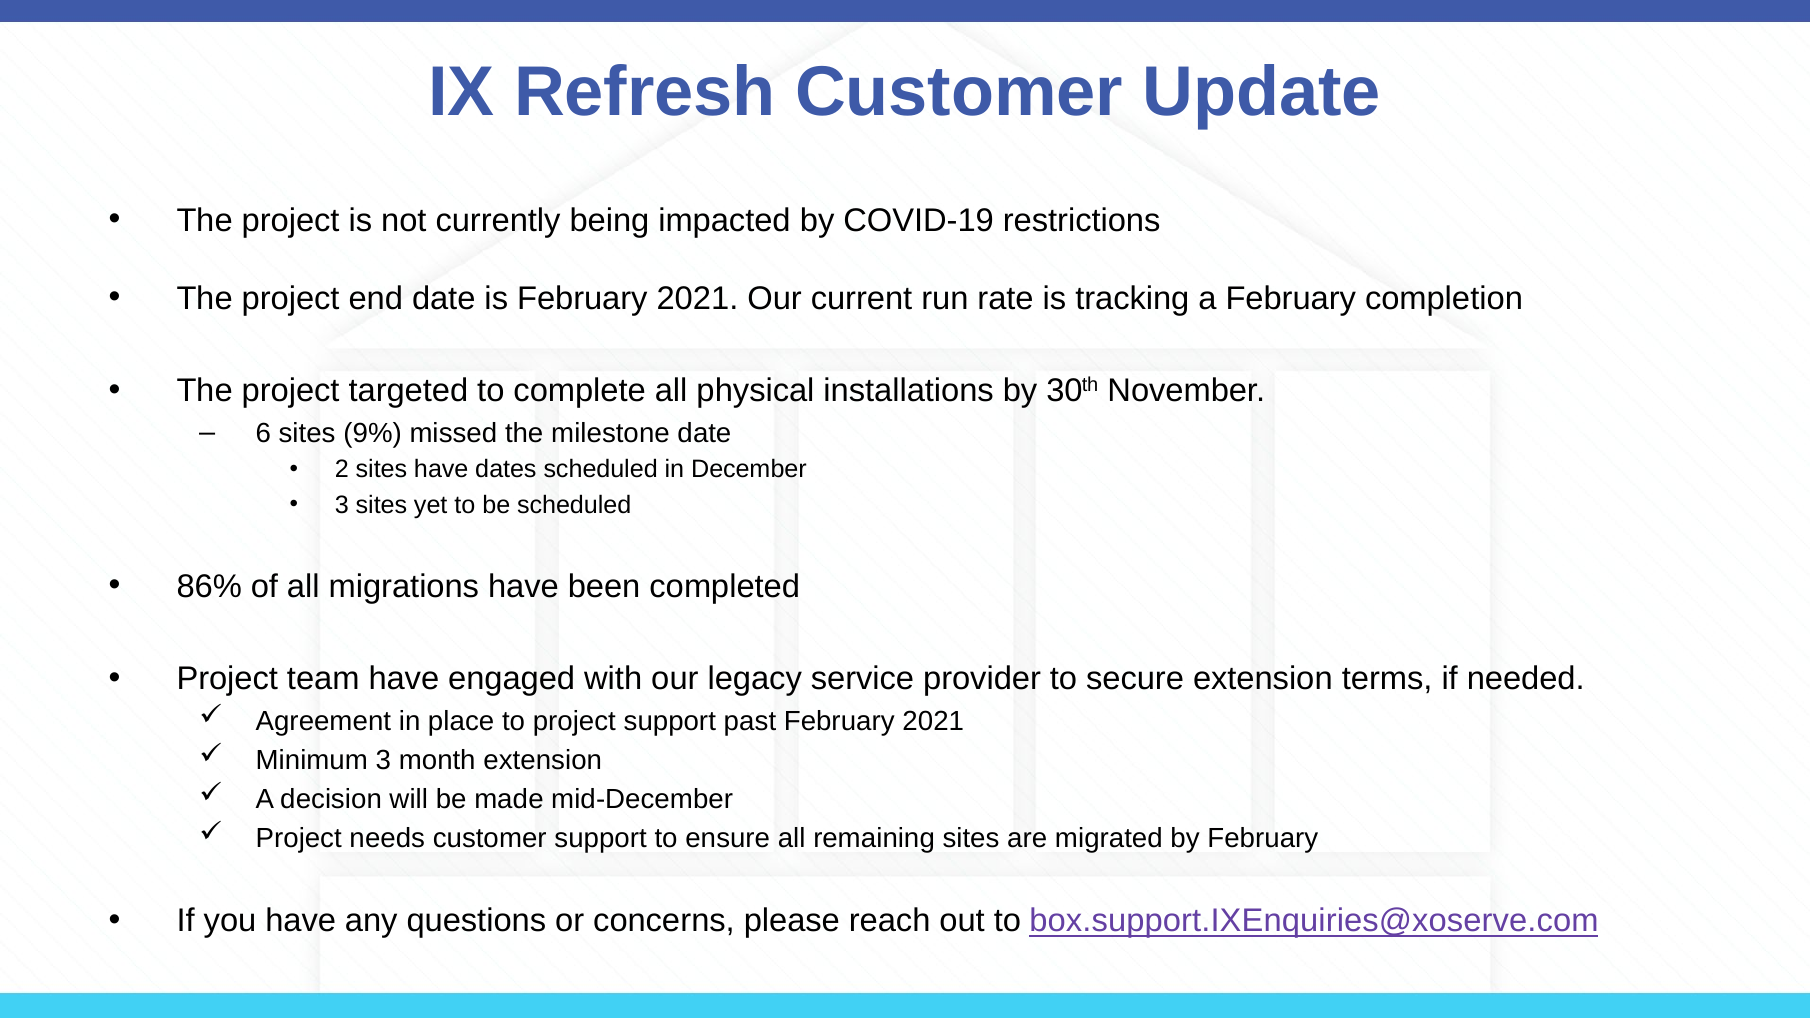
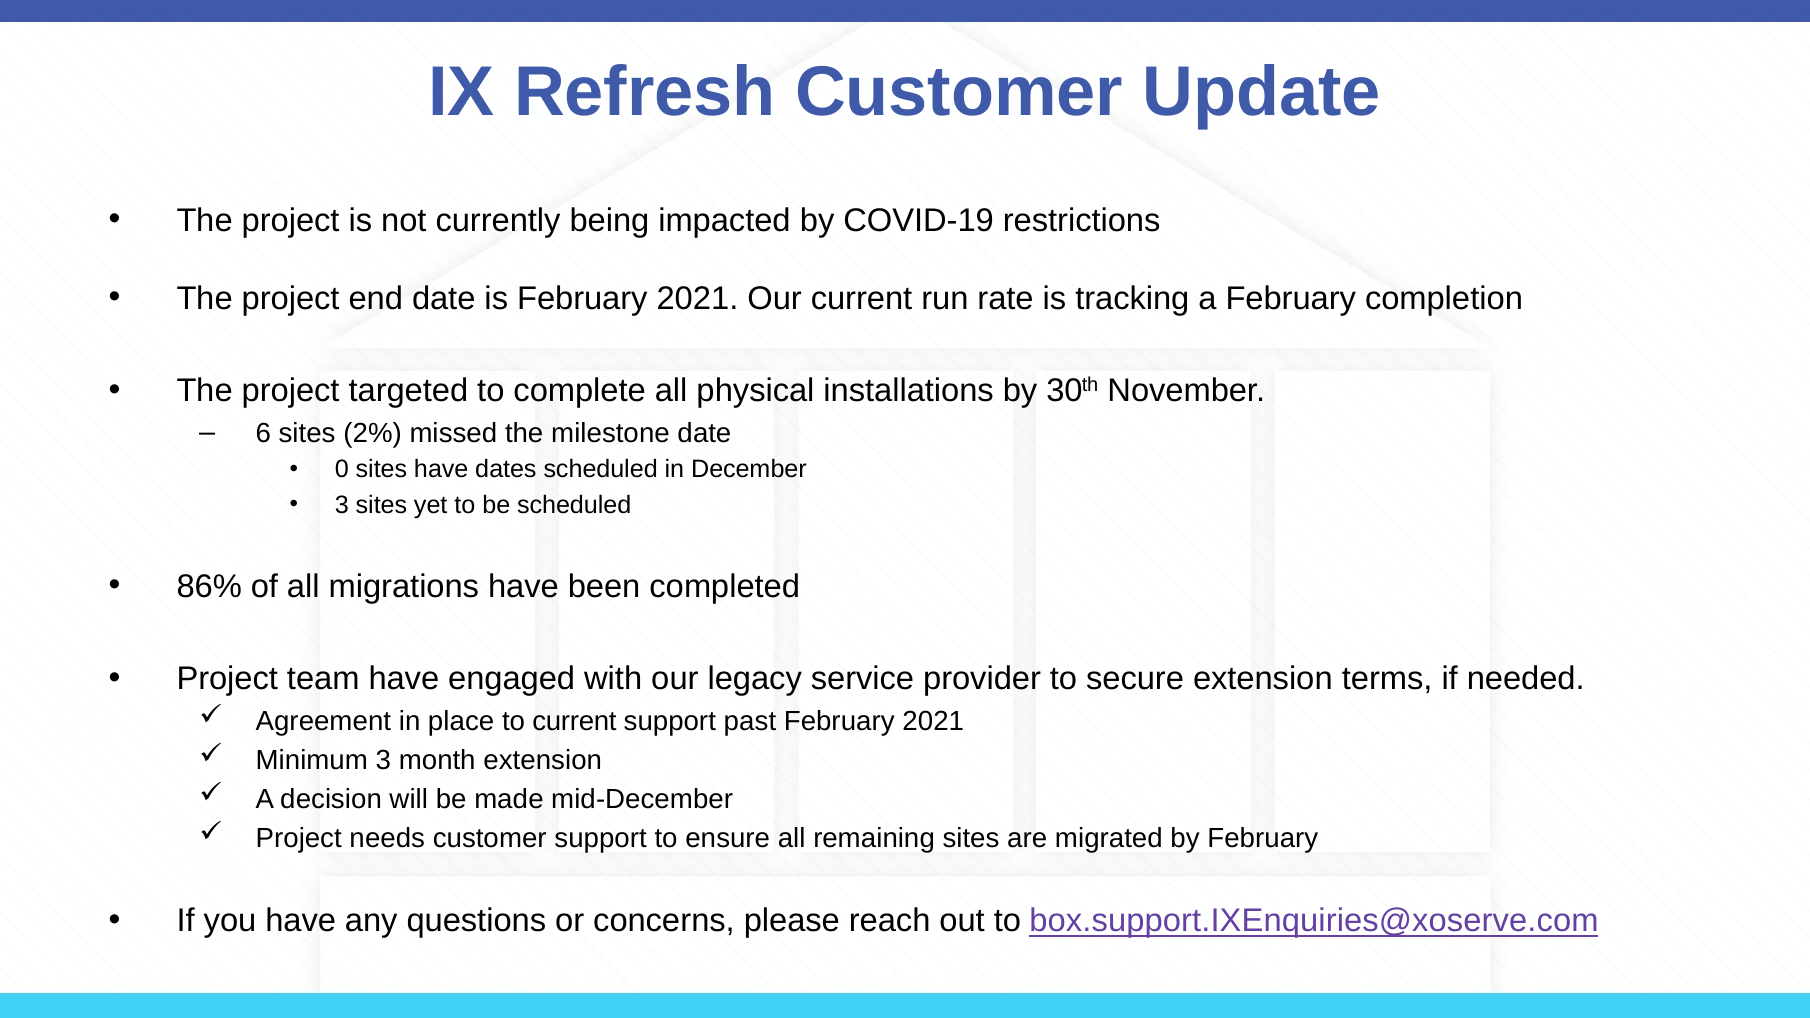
9%: 9% -> 2%
2: 2 -> 0
to project: project -> current
